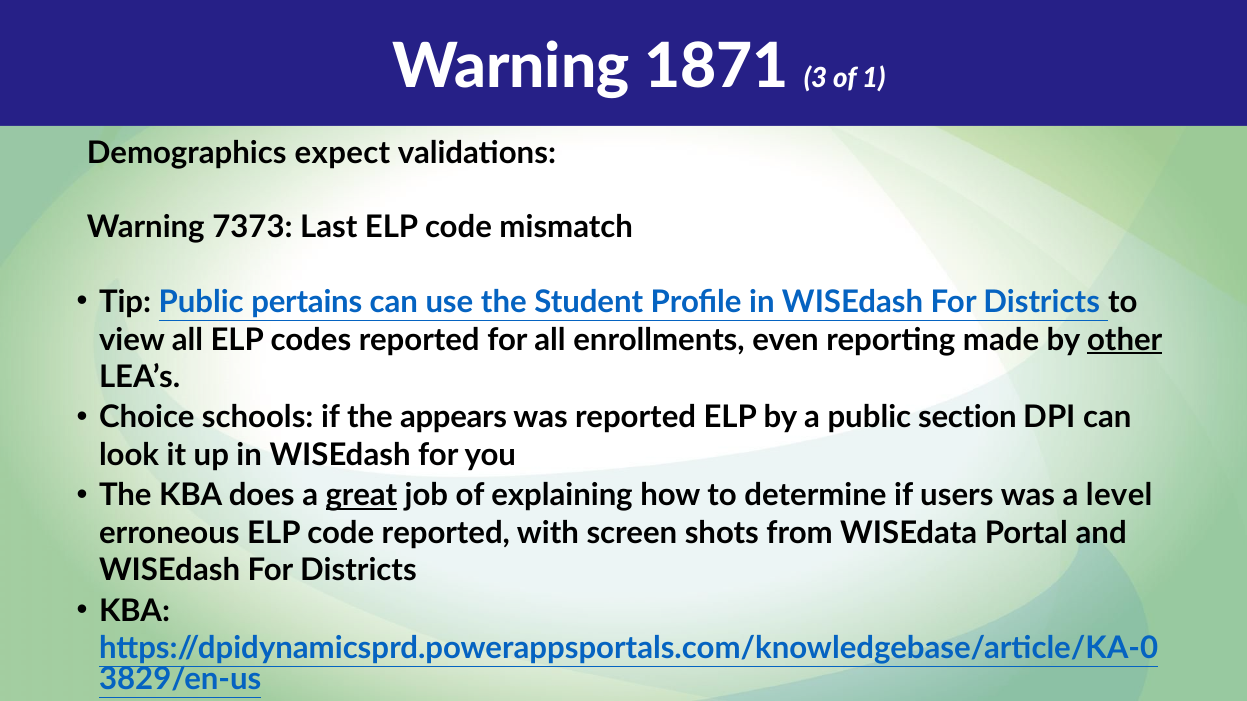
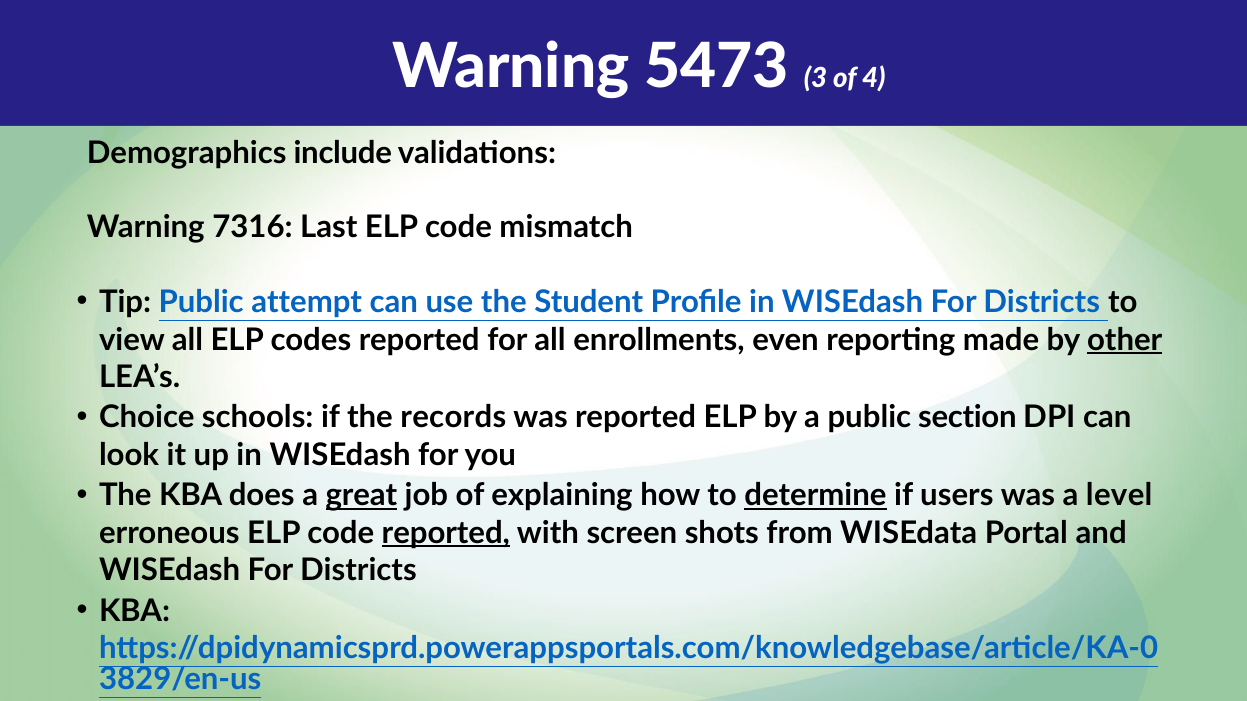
1871: 1871 -> 5473
1: 1 -> 4
expect: expect -> include
7373: 7373 -> 7316
pertains: pertains -> attempt
appears: appears -> records
determine underline: none -> present
reported at (446, 533) underline: none -> present
